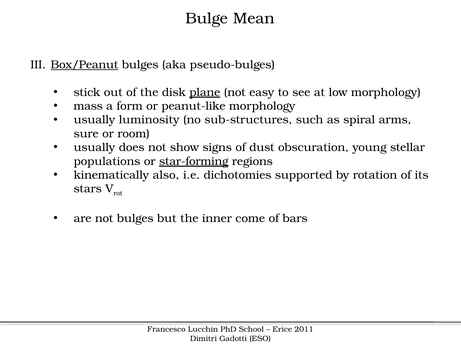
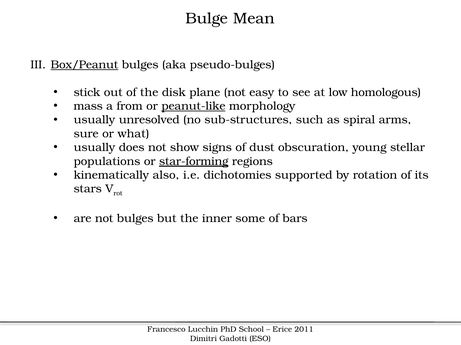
plane underline: present -> none
low morphology: morphology -> homologous
form: form -> from
peanut-like underline: none -> present
luminosity: luminosity -> unresolved
room: room -> what
come: come -> some
